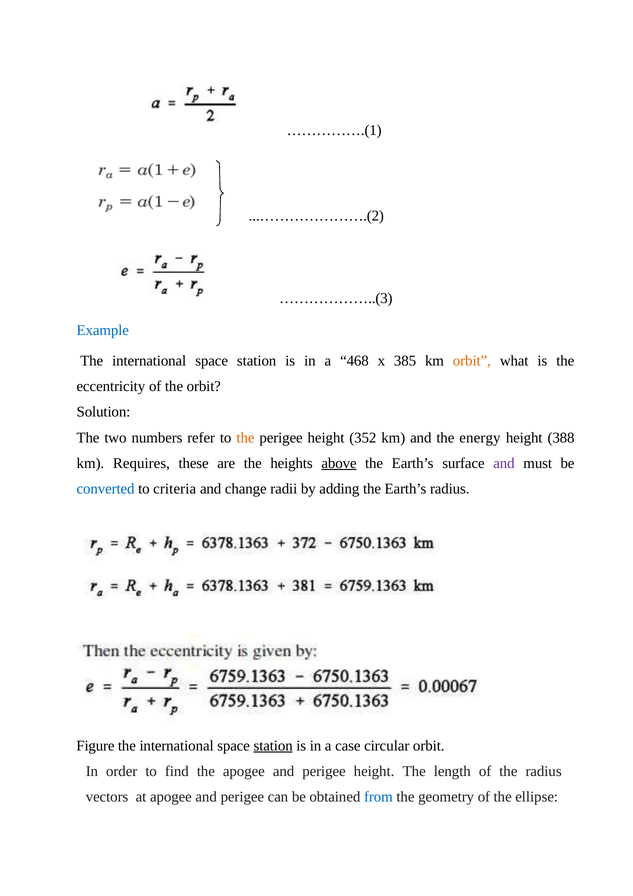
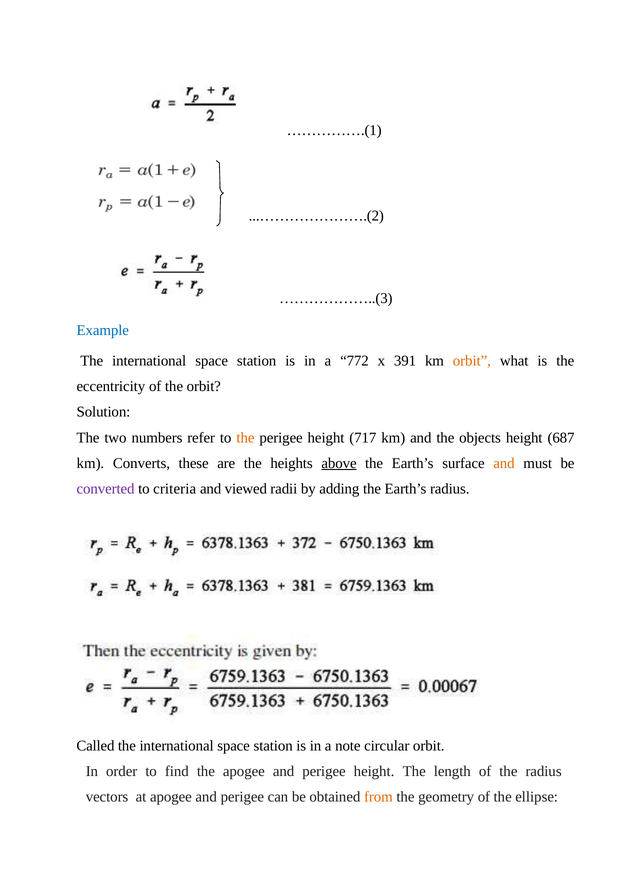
468: 468 -> 772
385: 385 -> 391
352: 352 -> 717
energy: energy -> objects
388: 388 -> 687
Requires: Requires -> Converts
and at (504, 463) colour: purple -> orange
converted colour: blue -> purple
change: change -> viewed
Figure: Figure -> Called
station at (273, 745) underline: present -> none
case: case -> note
from colour: blue -> orange
